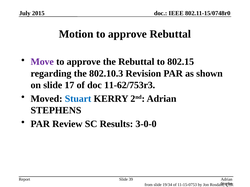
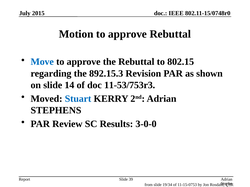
Move colour: purple -> blue
802.10.3: 802.10.3 -> 892.15.3
17: 17 -> 14
11-62/753r3: 11-62/753r3 -> 11-53/753r3
